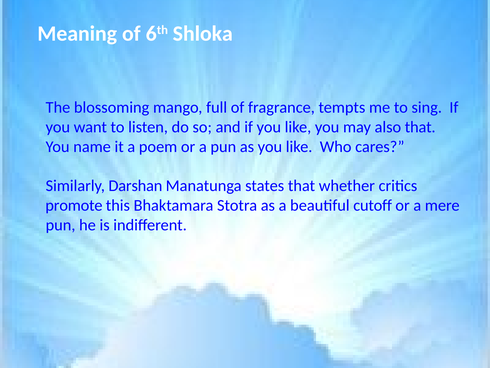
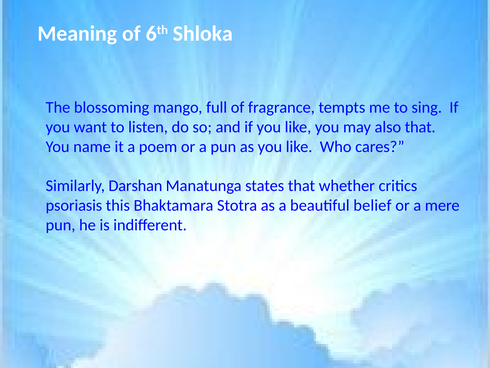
promote: promote -> psoriasis
cutoff: cutoff -> belief
